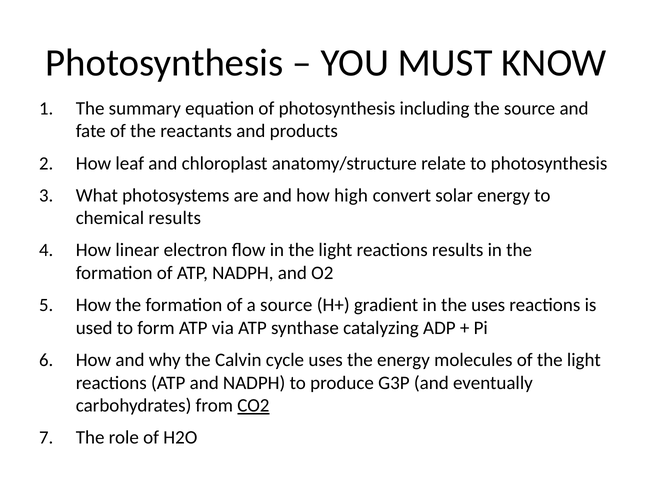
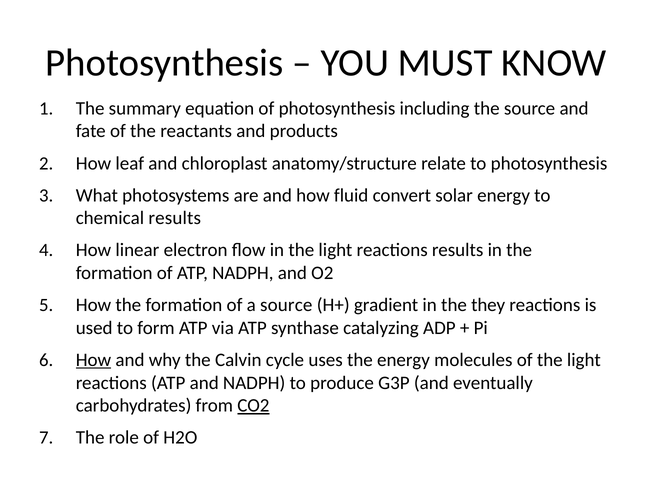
high: high -> fluid
the uses: uses -> they
How at (93, 360) underline: none -> present
